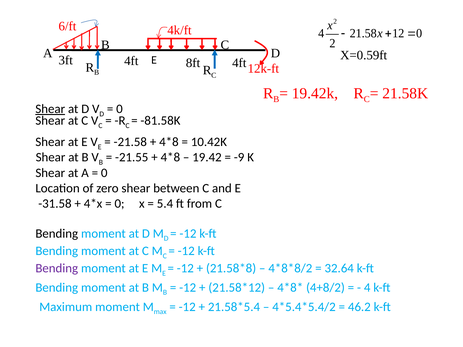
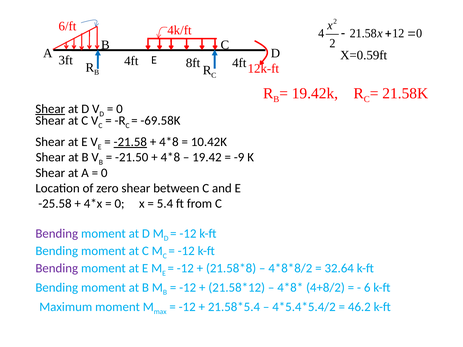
-81.58K: -81.58K -> -69.58K
-21.58 underline: none -> present
-21.55: -21.55 -> -21.50
-31.58: -31.58 -> -25.58
Bending at (57, 234) colour: black -> purple
4 at (367, 288): 4 -> 6
